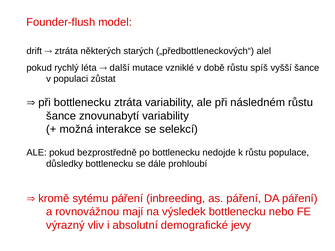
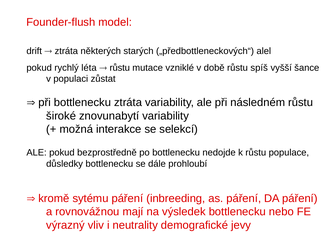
další at (120, 68): další -> růstu
šance at (61, 116): šance -> široké
absolutní: absolutní -> neutrality
